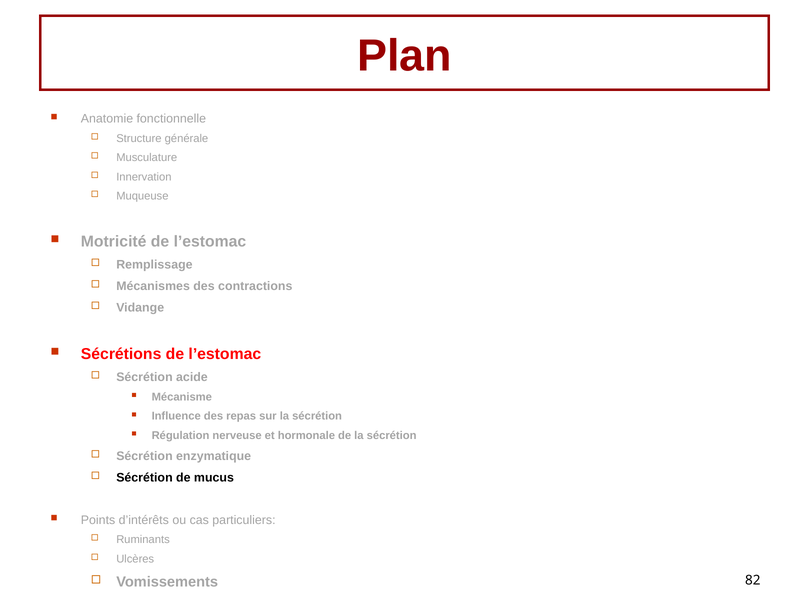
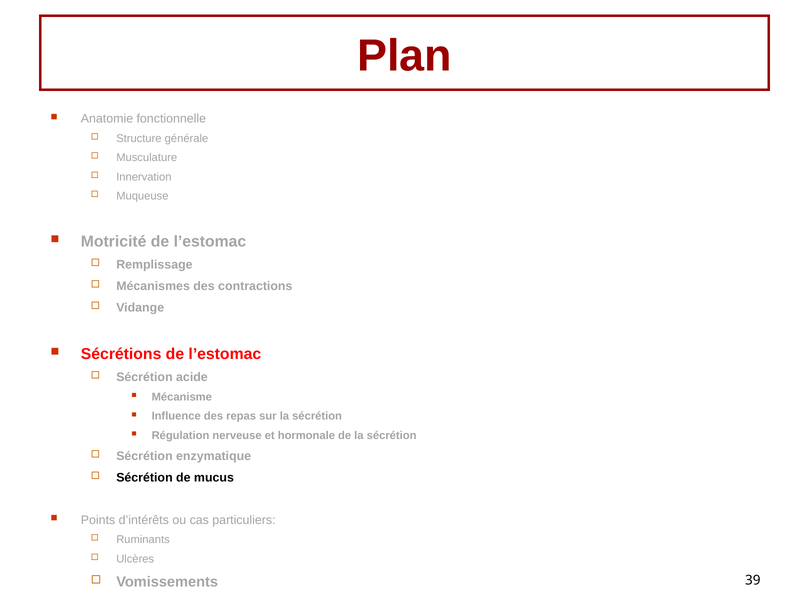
82: 82 -> 39
